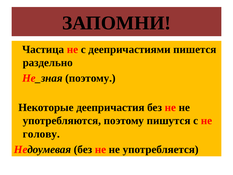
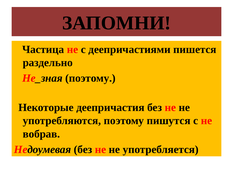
голову: голову -> вобрав
